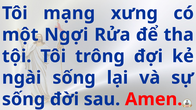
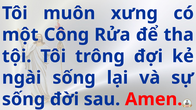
mạng: mạng -> muôn
Ngợi: Ngợi -> Công
